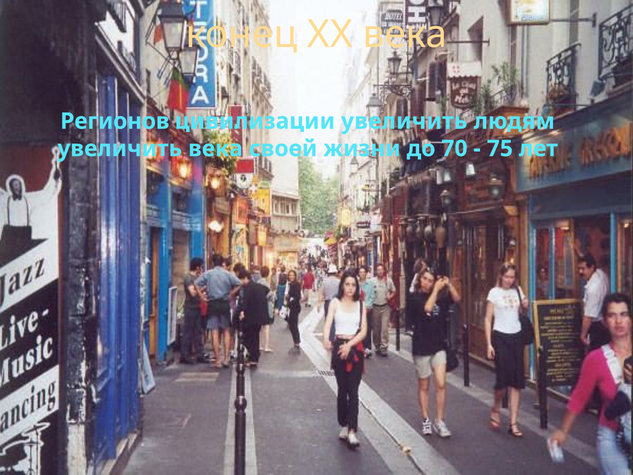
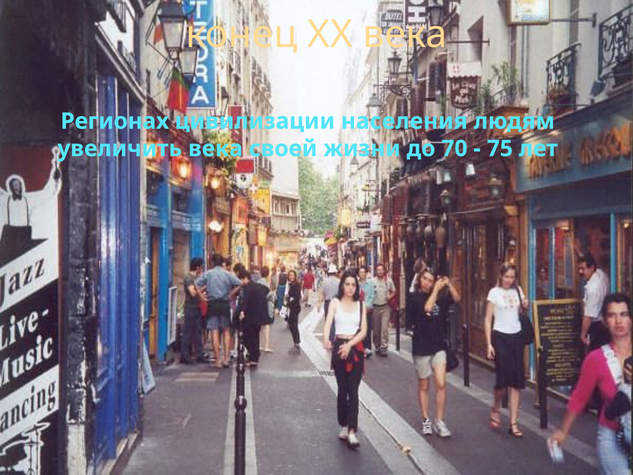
Регионов: Регионов -> Регионах
цивилизации увеличить: увеличить -> населения
